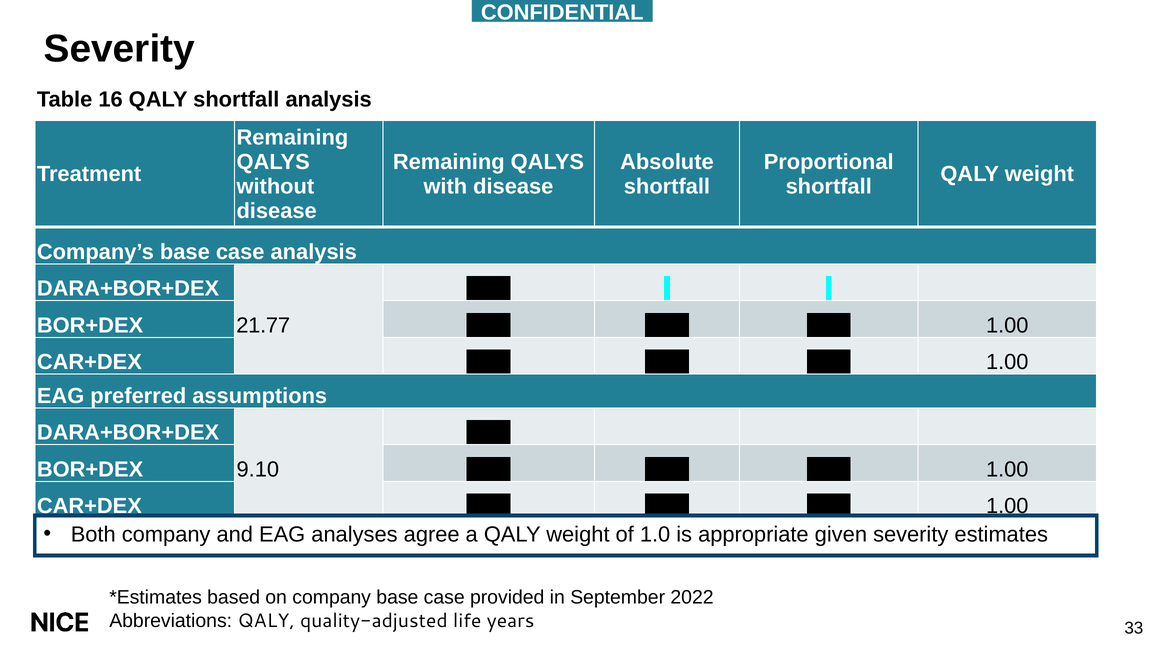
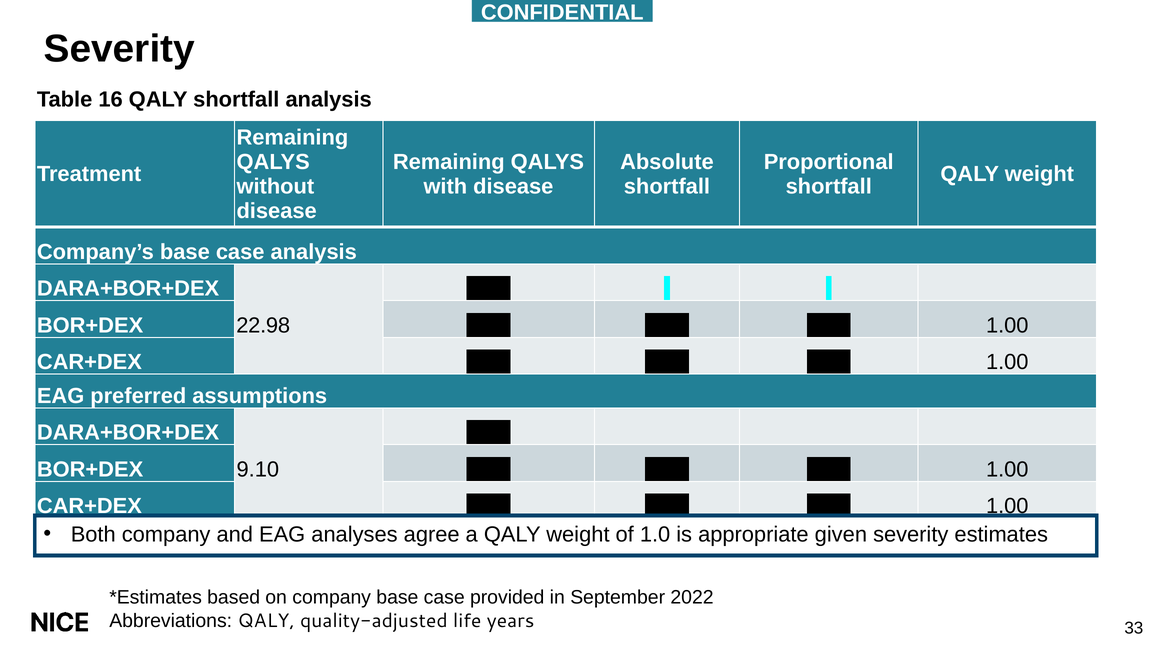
21.77: 21.77 -> 22.98
